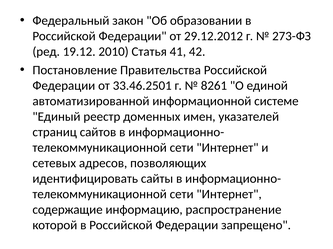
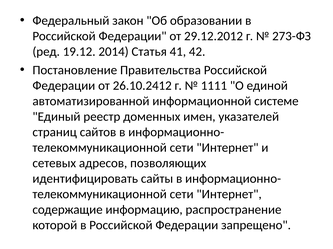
2010: 2010 -> 2014
33.46.2501: 33.46.2501 -> 26.10.2412
8261: 8261 -> 1111
